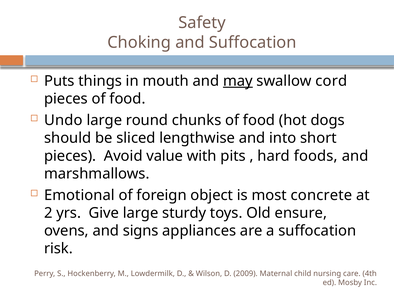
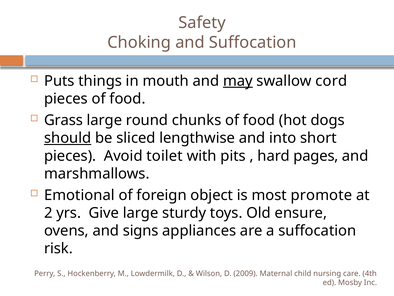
Undo: Undo -> Grass
should underline: none -> present
value: value -> toilet
foods: foods -> pages
concrete: concrete -> promote
